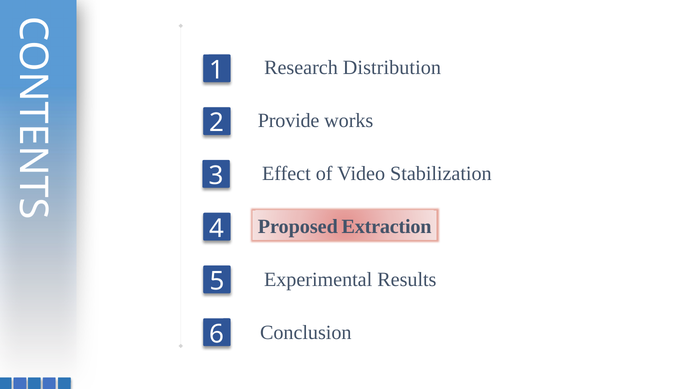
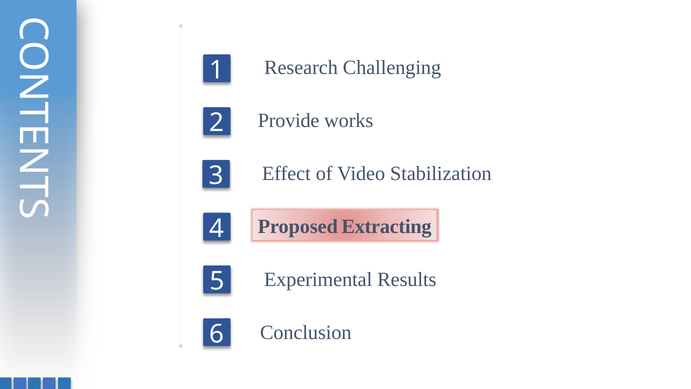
Distribution: Distribution -> Challenging
Extraction: Extraction -> Extracting
